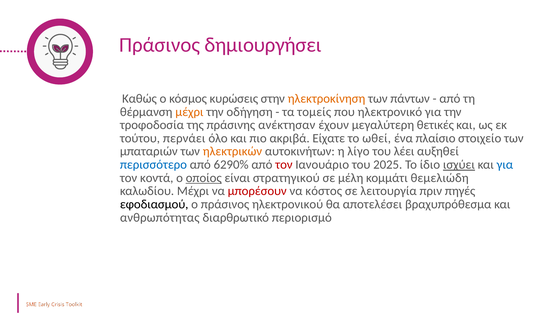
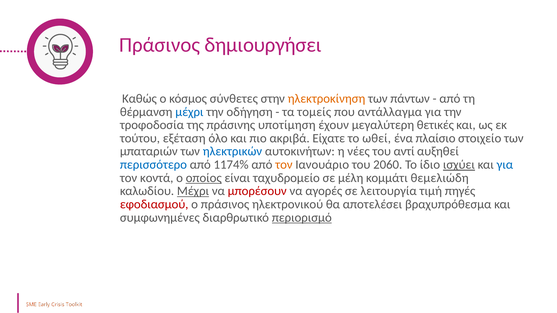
κυρώσεις: κυρώσεις -> σύνθετες
μέχρι at (189, 112) colour: orange -> blue
ηλεκτρονικό: ηλεκτρονικό -> αντάλλαγμα
ανέκτησαν: ανέκτησαν -> υποτίμηση
περνάει: περνάει -> εξέταση
ηλεκτρικών colour: orange -> blue
λίγο: λίγο -> νέες
λέει: λέει -> αντί
6290%: 6290% -> 1174%
τον at (284, 165) colour: red -> orange
2025: 2025 -> 2060
στρατηγικού: στρατηγικού -> ταχυδρομείο
Μέχρι at (193, 191) underline: none -> present
κόστος: κόστος -> αγορές
πριν: πριν -> τιμή
εφοδιασμού colour: black -> red
ανθρωπότητας: ανθρωπότητας -> συμφωνημένες
περιορισμό underline: none -> present
